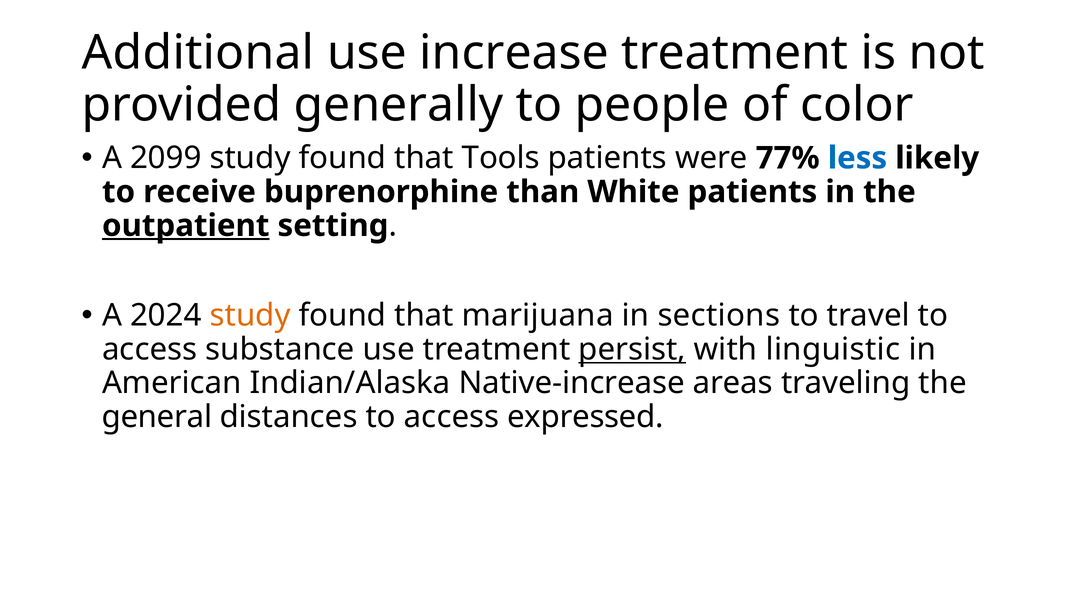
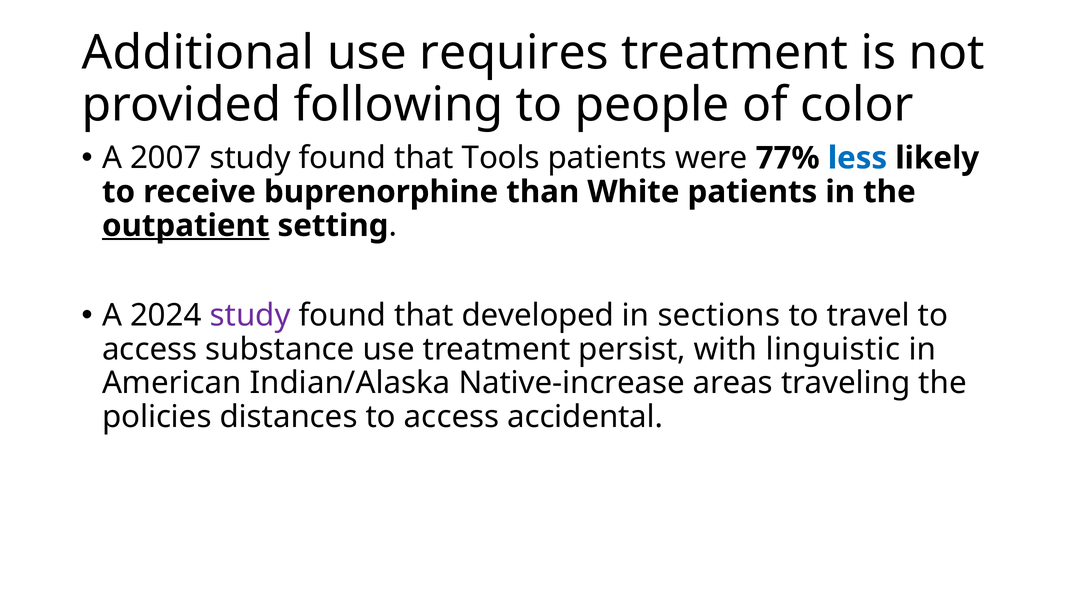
increase: increase -> requires
generally: generally -> following
2099: 2099 -> 2007
study at (250, 316) colour: orange -> purple
marijuana: marijuana -> developed
persist underline: present -> none
general: general -> policies
expressed: expressed -> accidental
